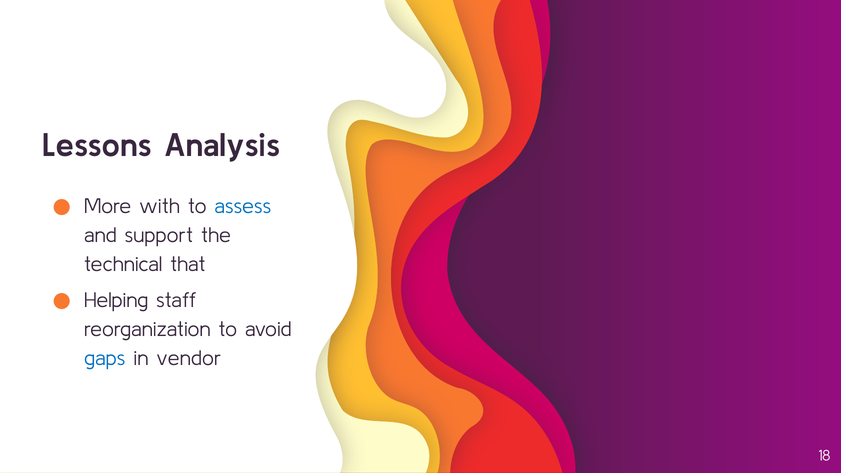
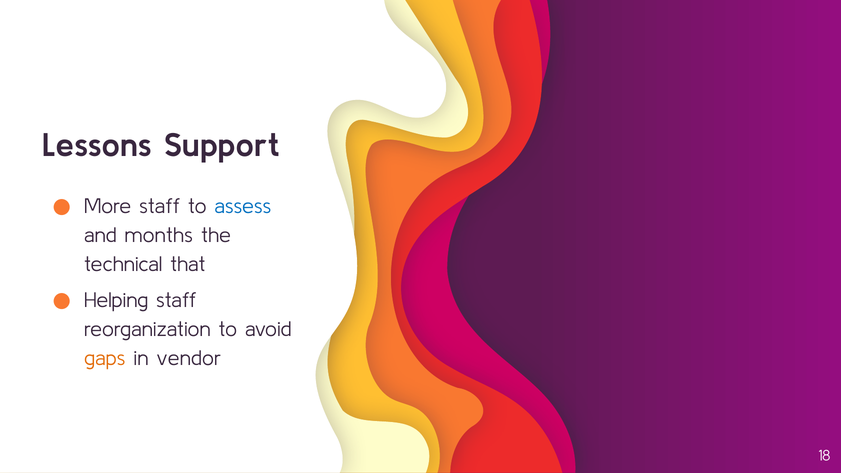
Analysis: Analysis -> Support
More with: with -> staff
support: support -> months
gaps colour: blue -> orange
